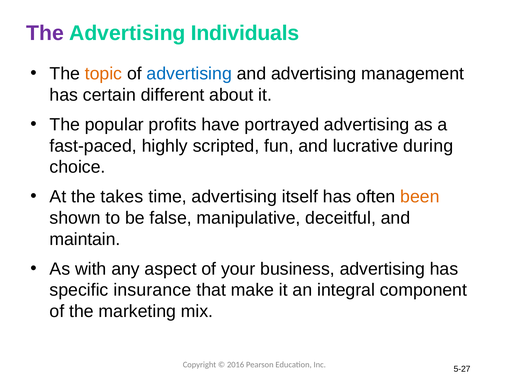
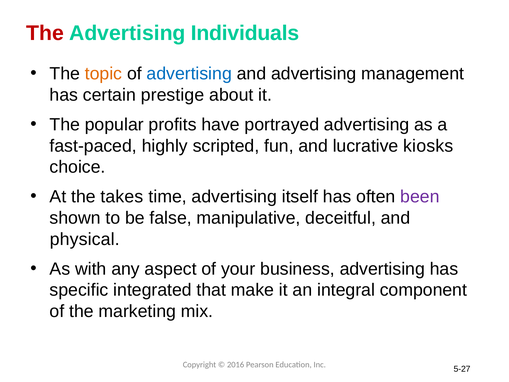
The at (45, 33) colour: purple -> red
different: different -> prestige
during: during -> kiosks
been colour: orange -> purple
maintain: maintain -> physical
insurance: insurance -> integrated
